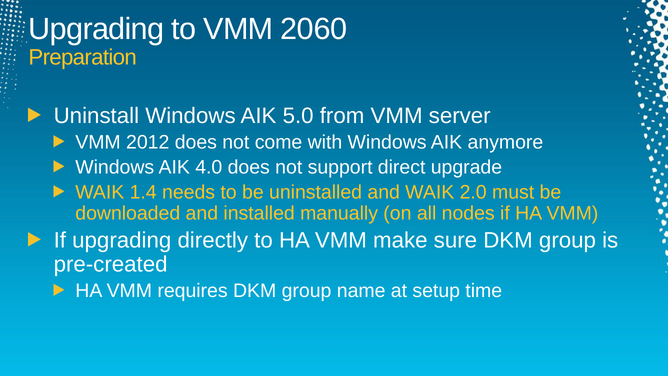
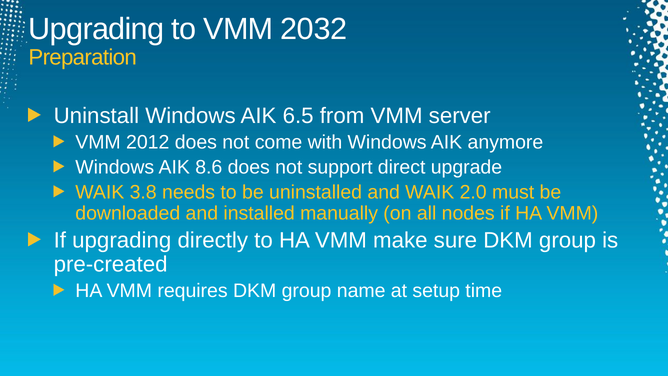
2060: 2060 -> 2032
5.0: 5.0 -> 6.5
4.0: 4.0 -> 8.6
1.4: 1.4 -> 3.8
